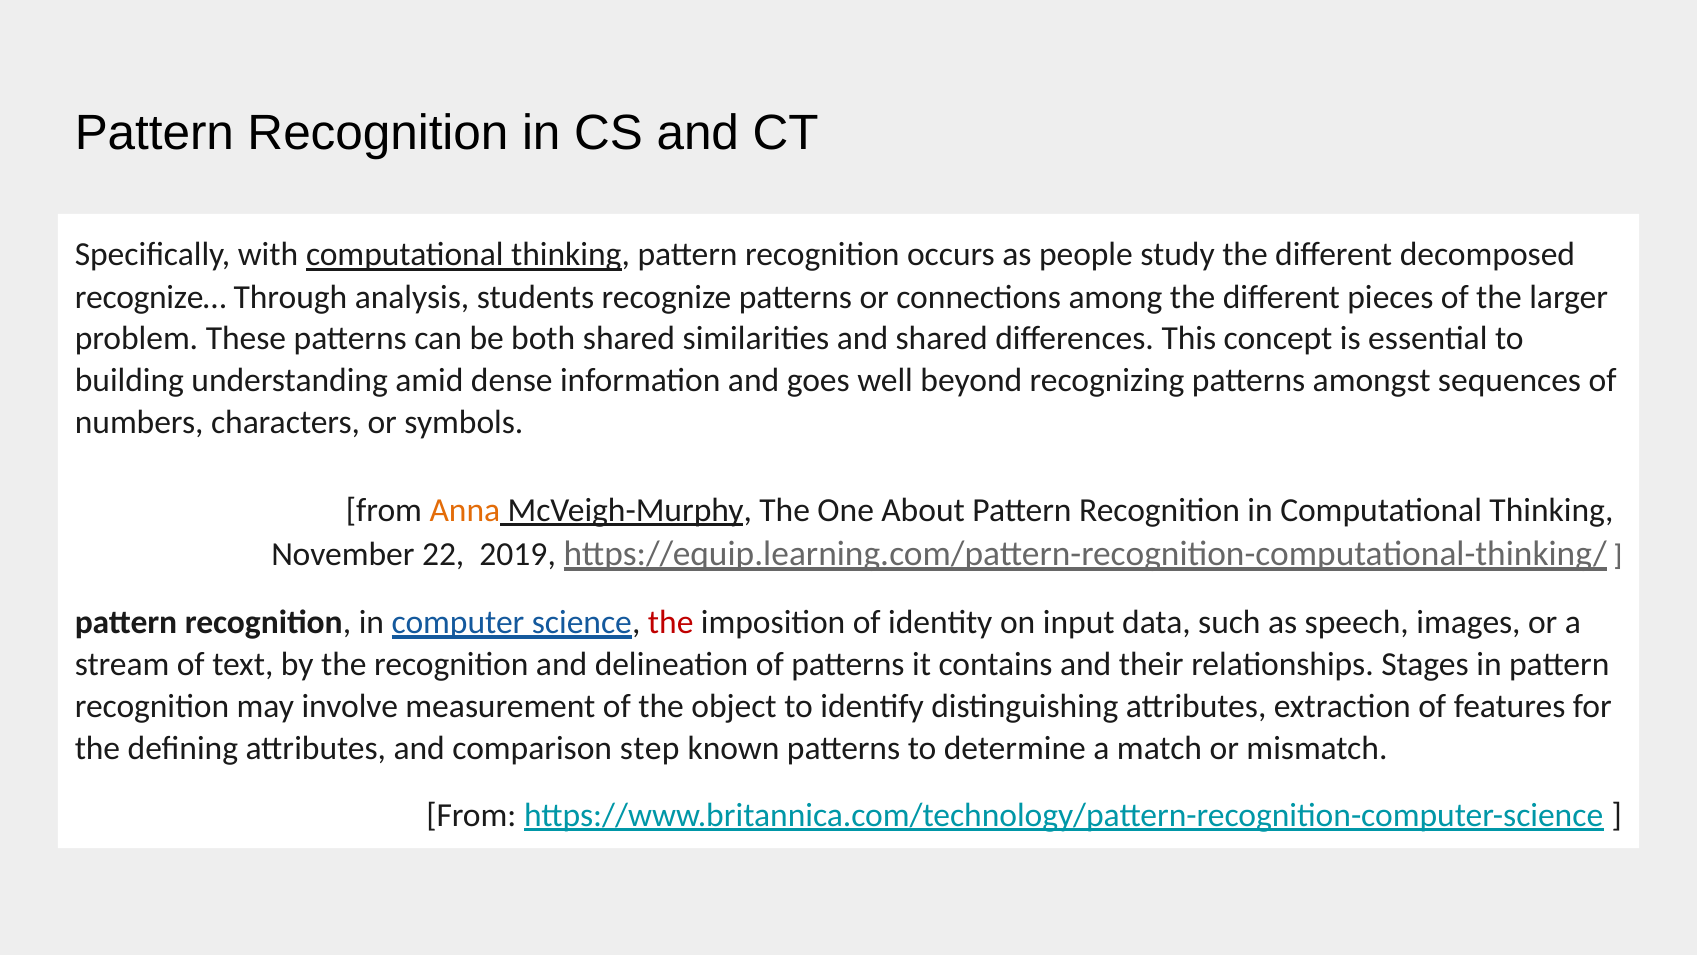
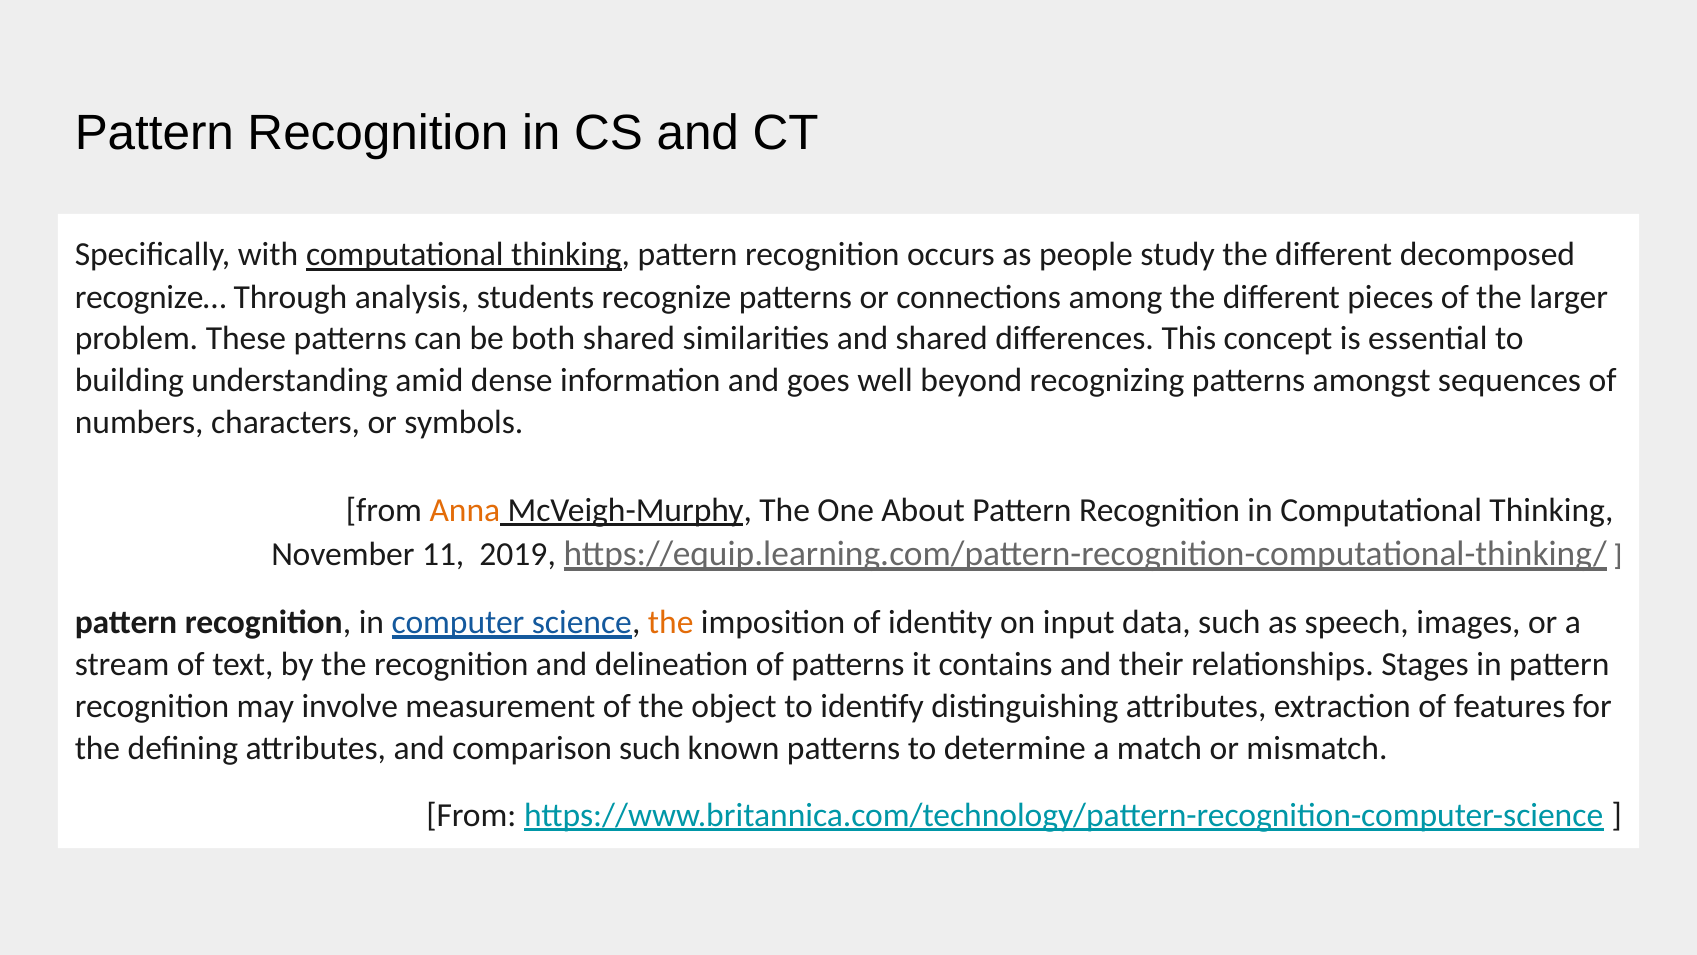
22: 22 -> 11
the at (671, 622) colour: red -> orange
comparison step: step -> such
